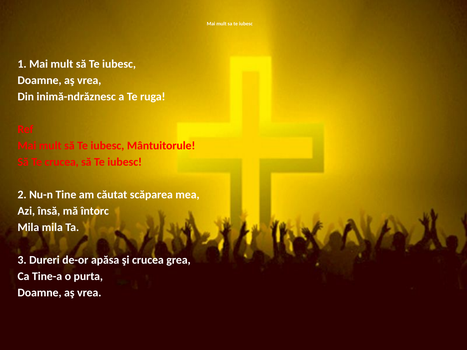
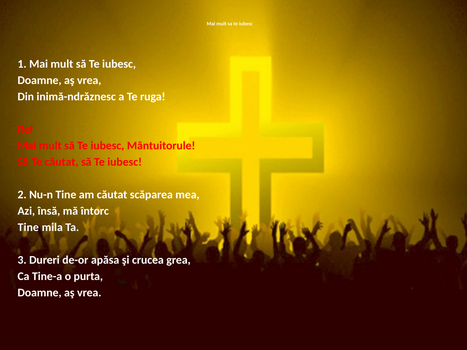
Te crucea: crucea -> căutat
Mila at (28, 227): Mila -> Tine
